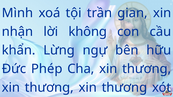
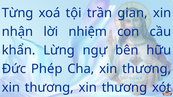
Mình: Mình -> Từng
không: không -> nhiệm
